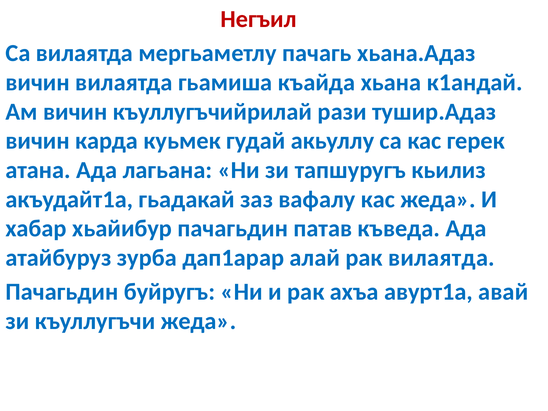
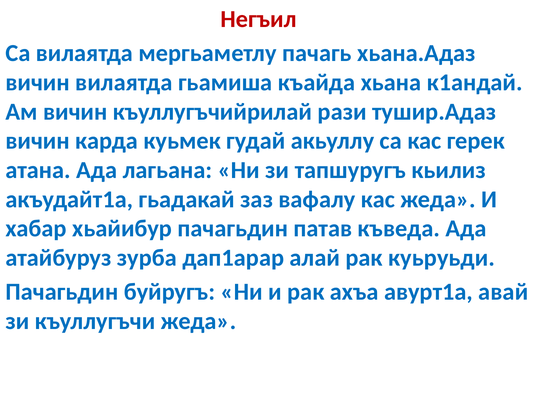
рак вилаятда: вилаятда -> куьруьди
